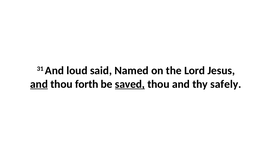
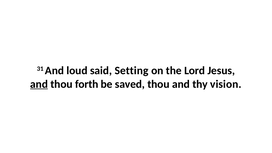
Named: Named -> Setting
saved underline: present -> none
safely: safely -> vision
